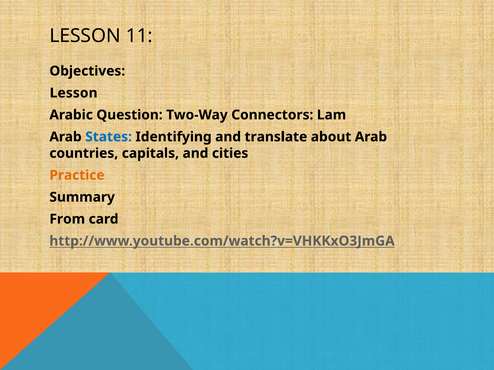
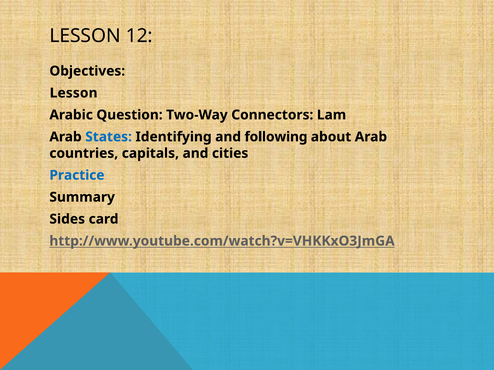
11: 11 -> 12
translate: translate -> following
Practice colour: orange -> blue
From: From -> Sides
